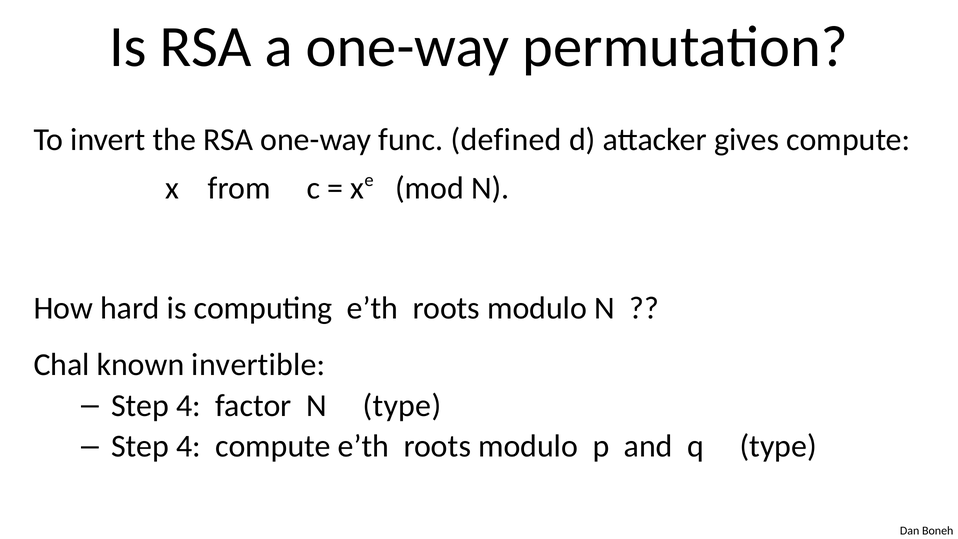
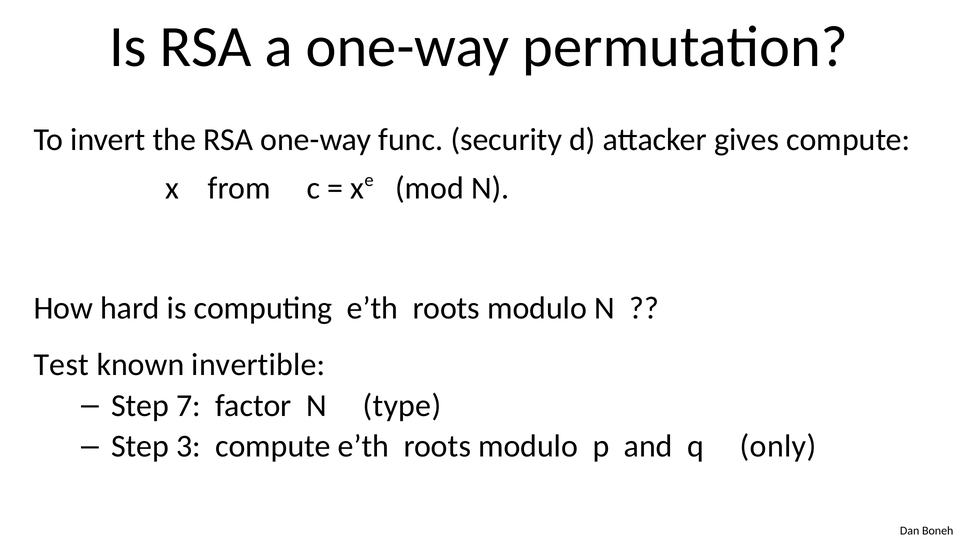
defined: defined -> security
Chal: Chal -> Test
4 at (189, 405): 4 -> 7
4 at (189, 446): 4 -> 3
q type: type -> only
